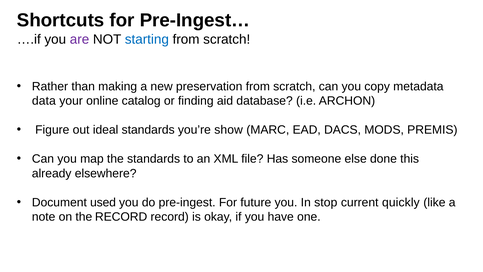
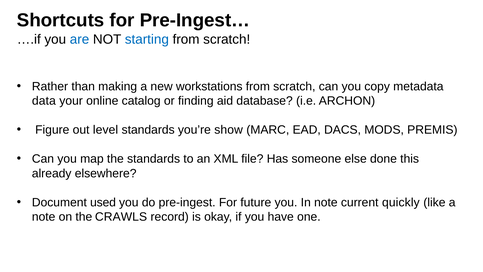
are colour: purple -> blue
preservation: preservation -> workstations
ideal: ideal -> level
In stop: stop -> note
the RECORD: RECORD -> CRAWLS
